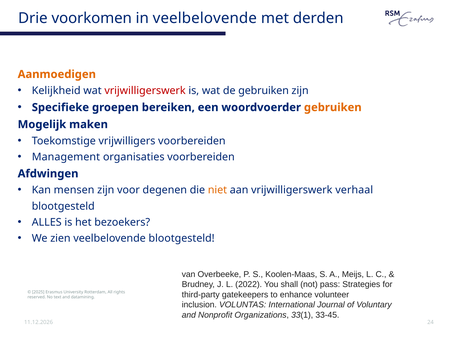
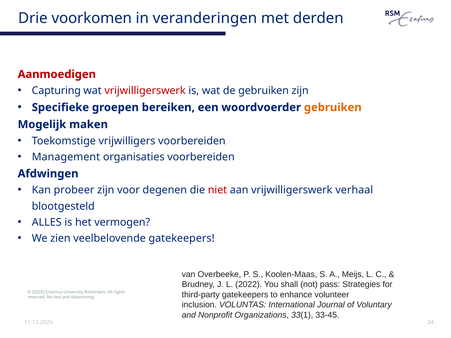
in veelbelovende: veelbelovende -> veranderingen
Aanmoedigen colour: orange -> red
Kelijkheid: Kelijkheid -> Capturing
mensen: mensen -> probeer
niet colour: orange -> red
bezoekers: bezoekers -> vermogen
veelbelovende blootgesteld: blootgesteld -> gatekeepers
